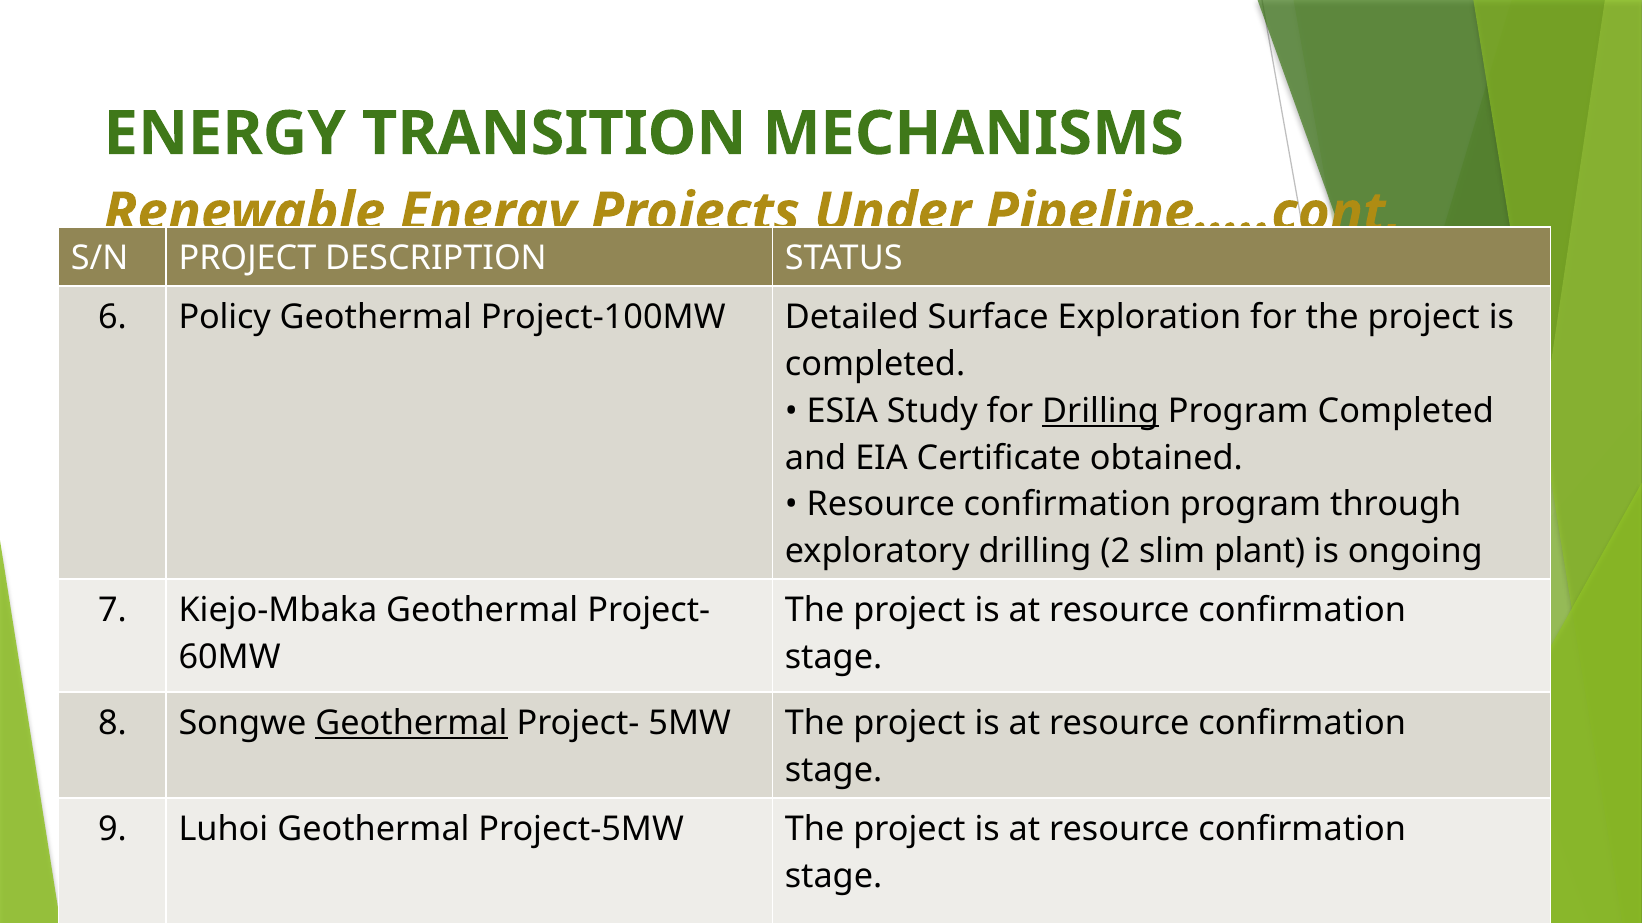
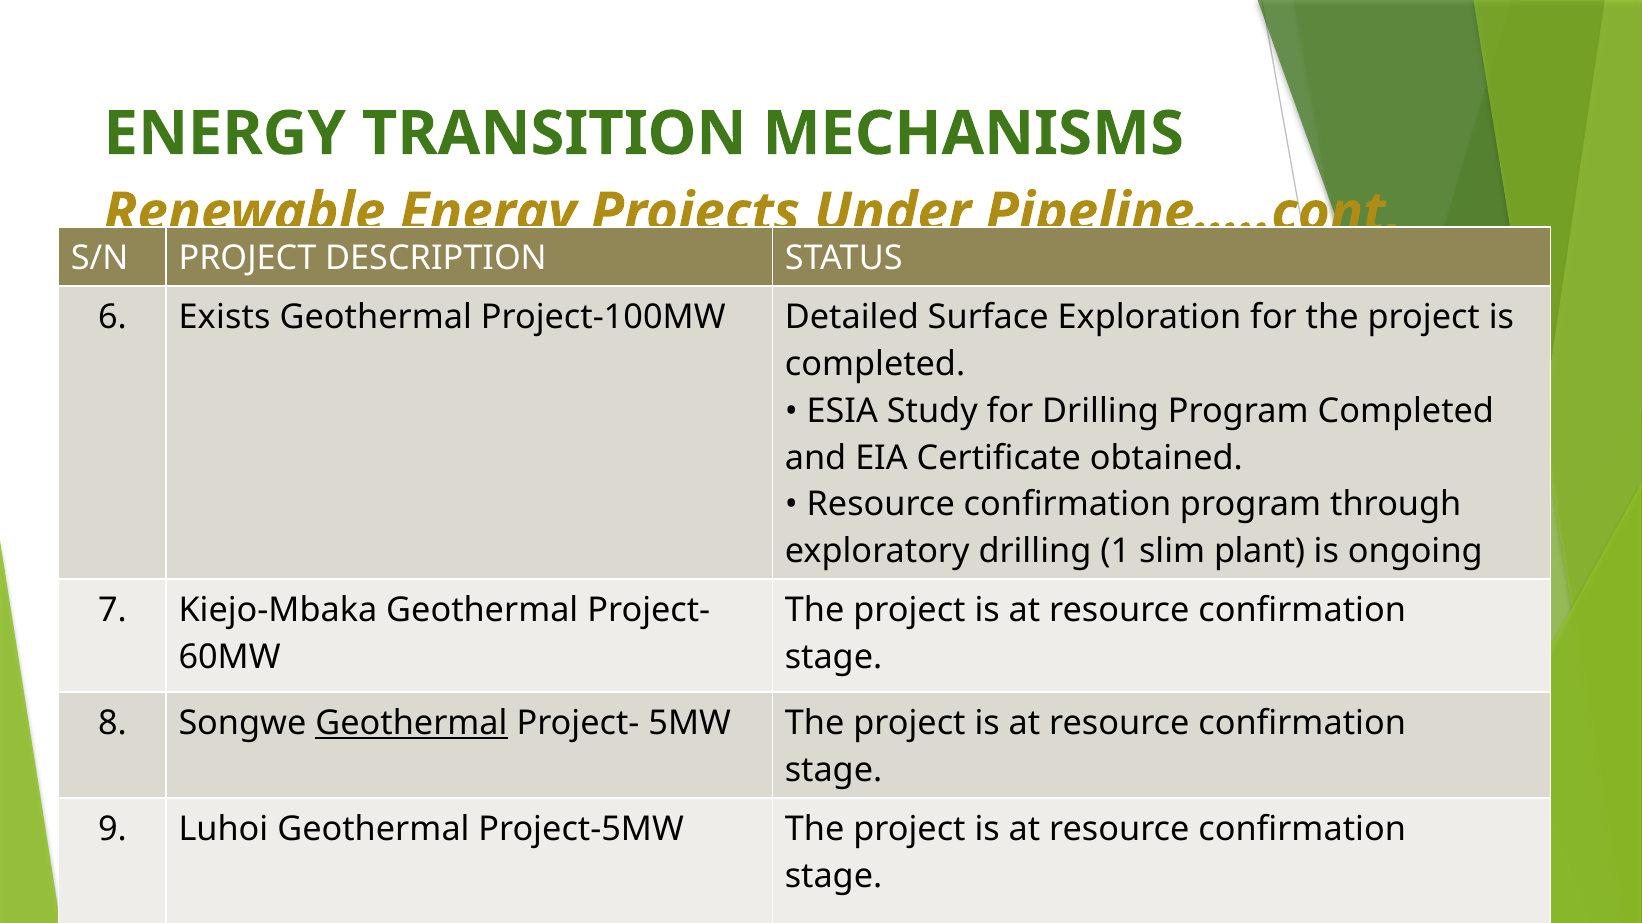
Policy: Policy -> Exists
Drilling at (1101, 411) underline: present -> none
2: 2 -> 1
